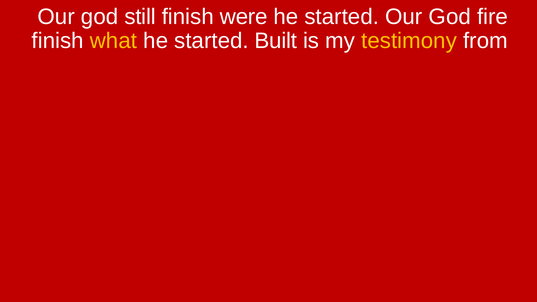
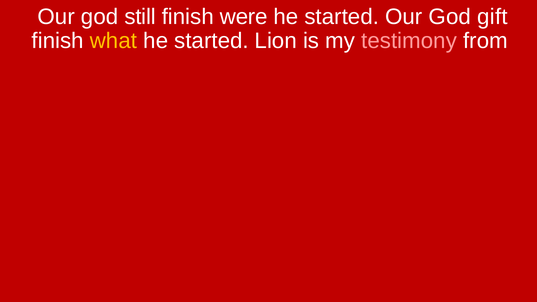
fire: fire -> gift
Built: Built -> Lion
testimony colour: yellow -> pink
